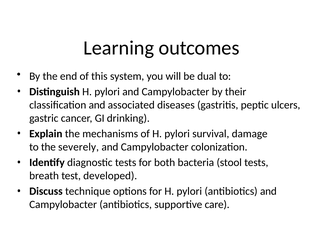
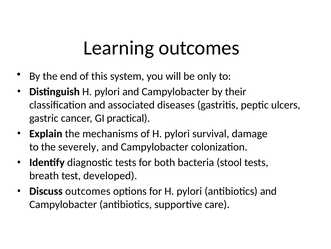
dual: dual -> only
drinking: drinking -> practical
Discuss technique: technique -> outcomes
